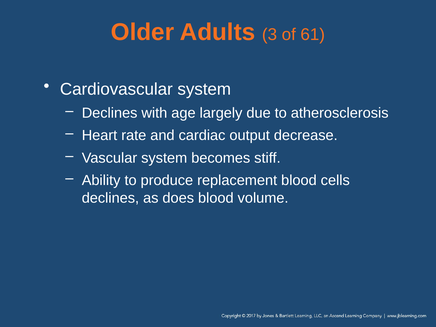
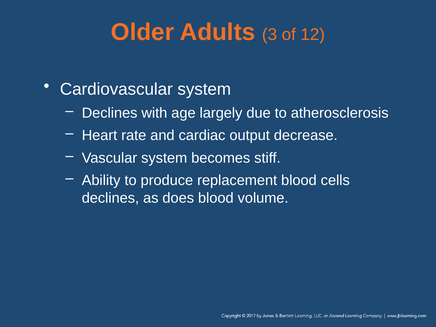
61: 61 -> 12
